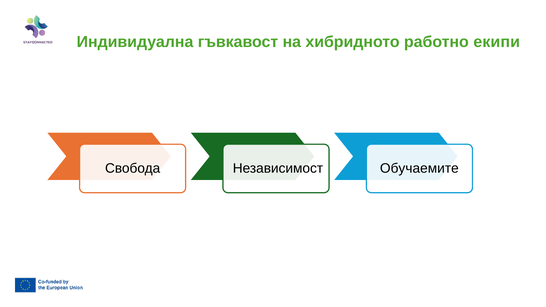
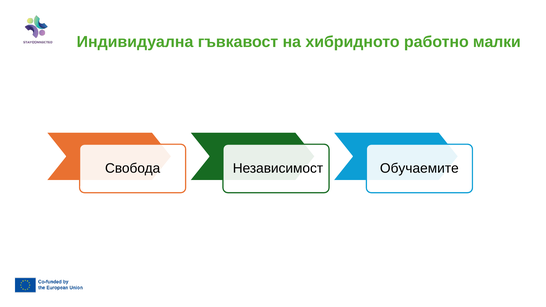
екипи: екипи -> малки
